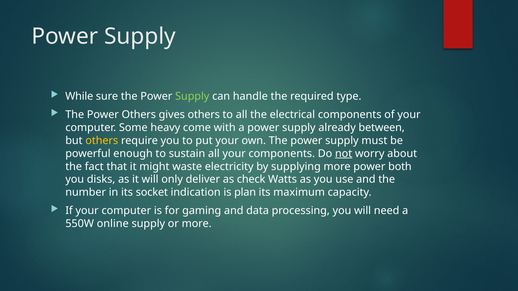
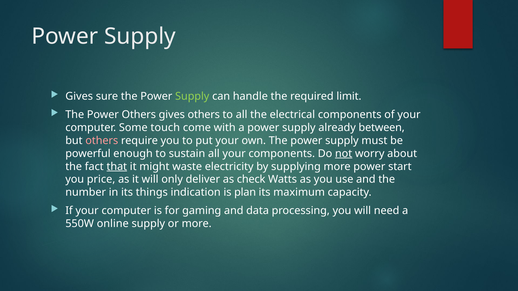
While at (79, 96): While -> Gives
type: type -> limit
heavy: heavy -> touch
others at (102, 141) colour: yellow -> pink
that underline: none -> present
both: both -> start
disks: disks -> price
socket: socket -> things
